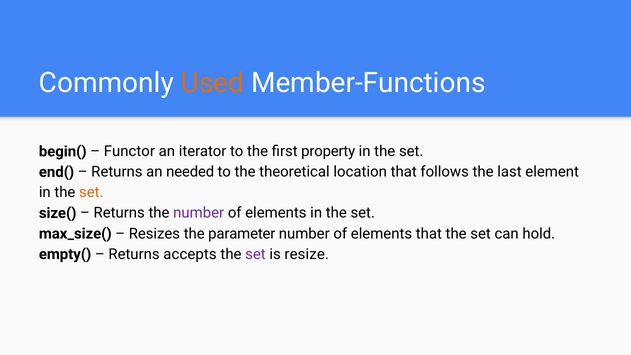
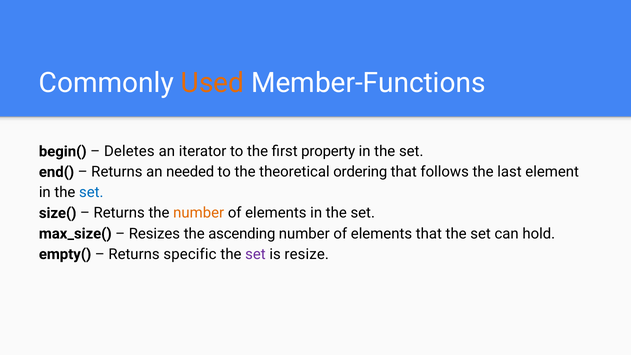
Functor: Functor -> Deletes
location: location -> ordering
set at (91, 192) colour: orange -> blue
number at (199, 213) colour: purple -> orange
parameter: parameter -> ascending
accepts: accepts -> specific
